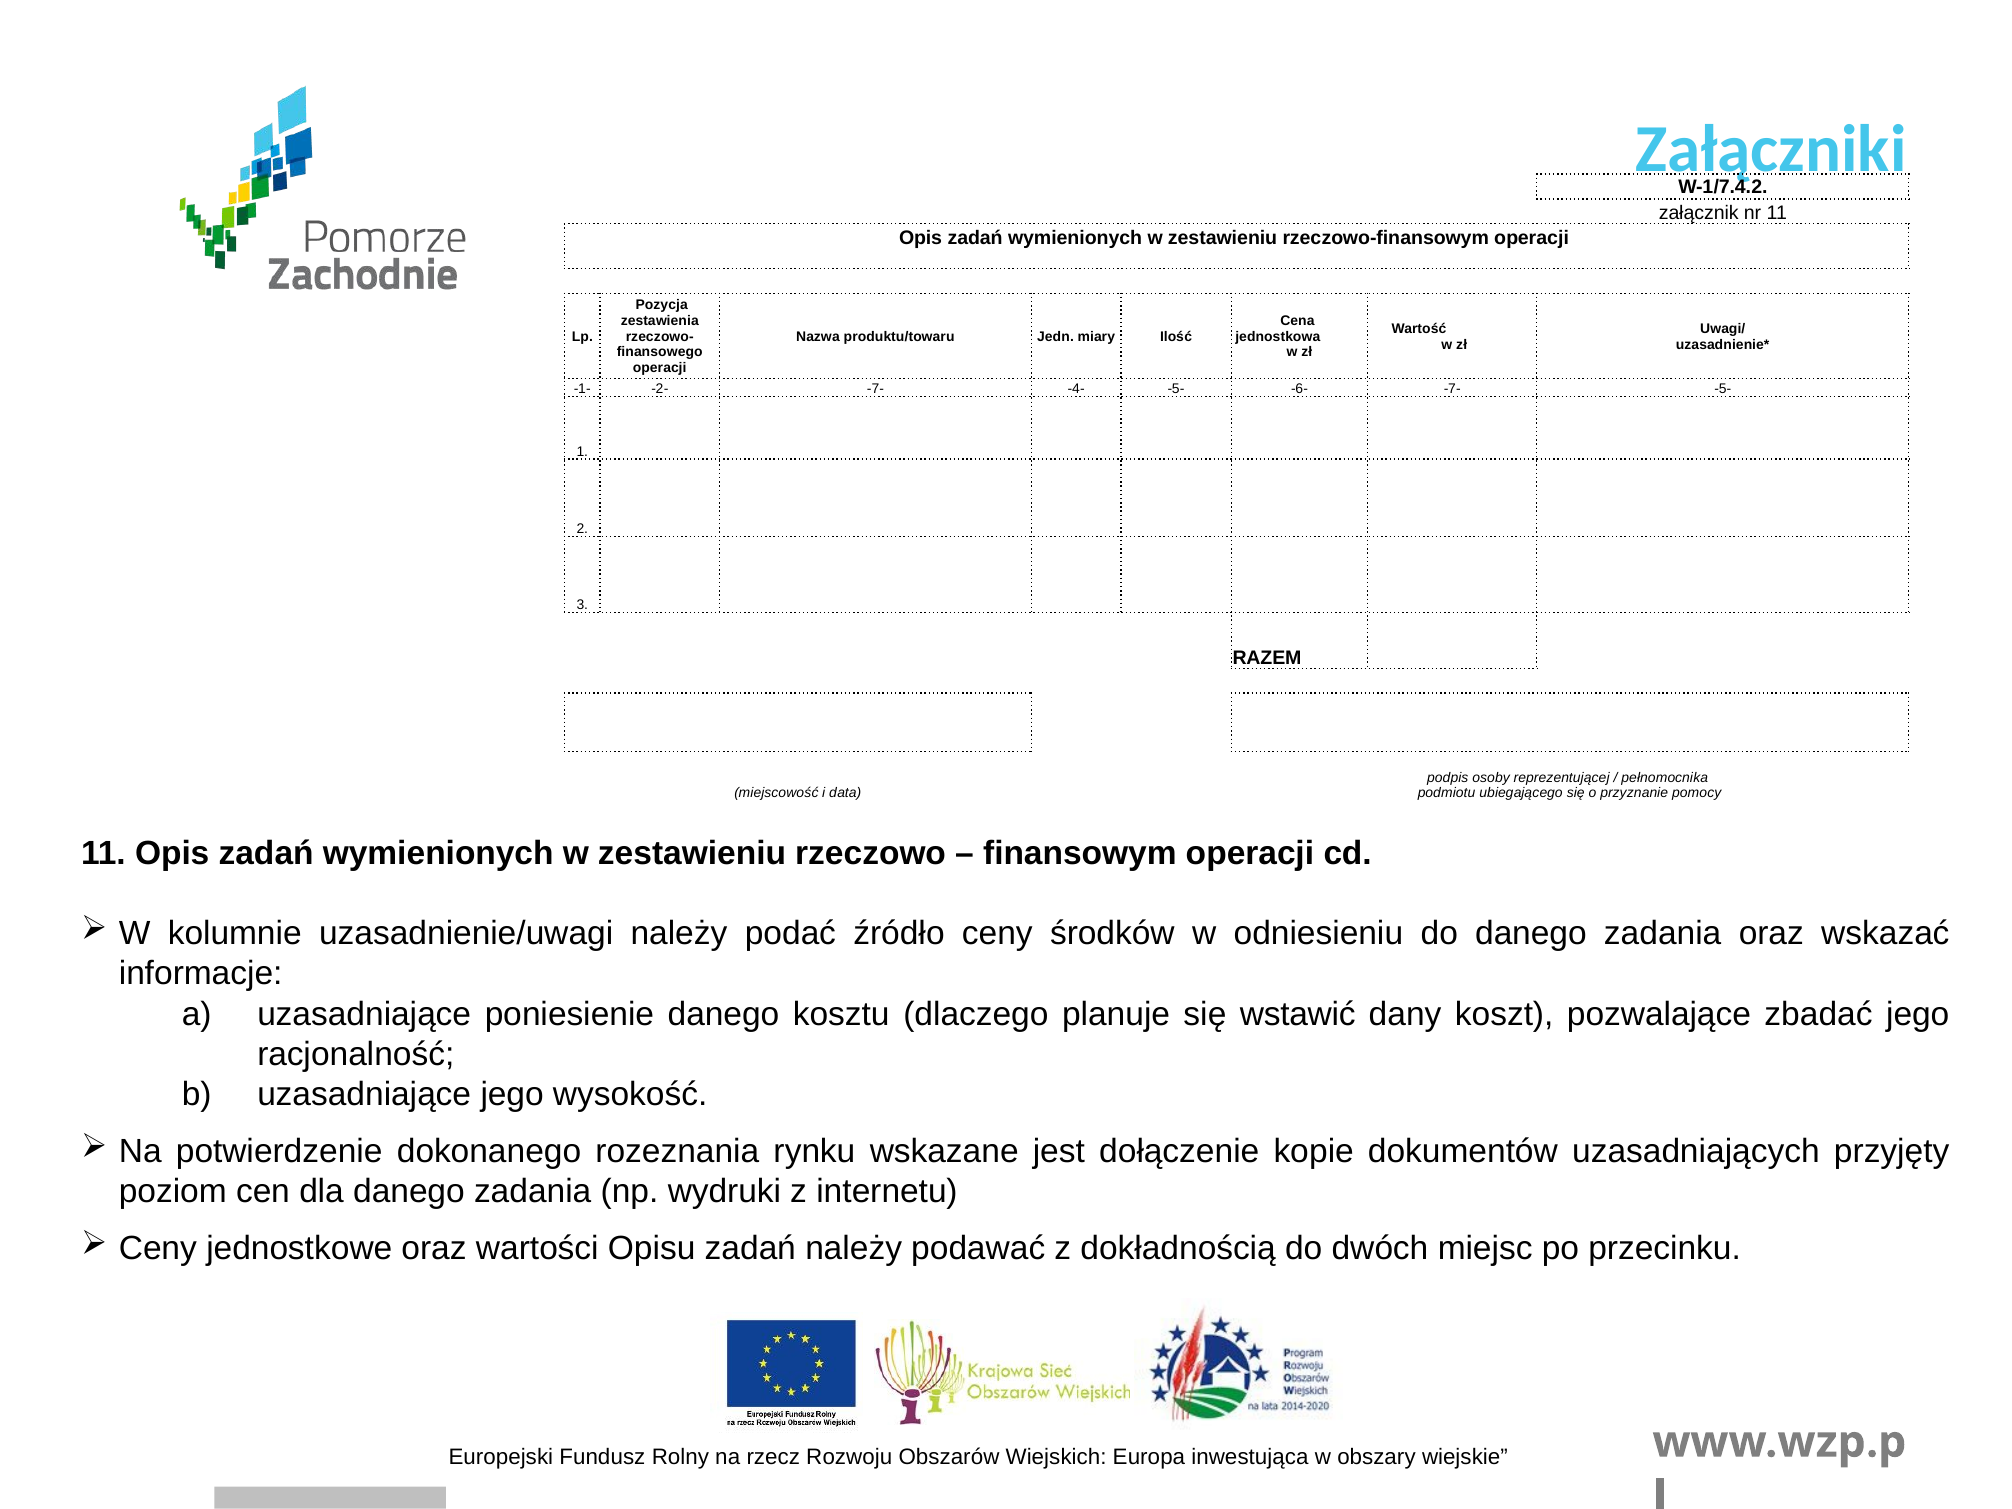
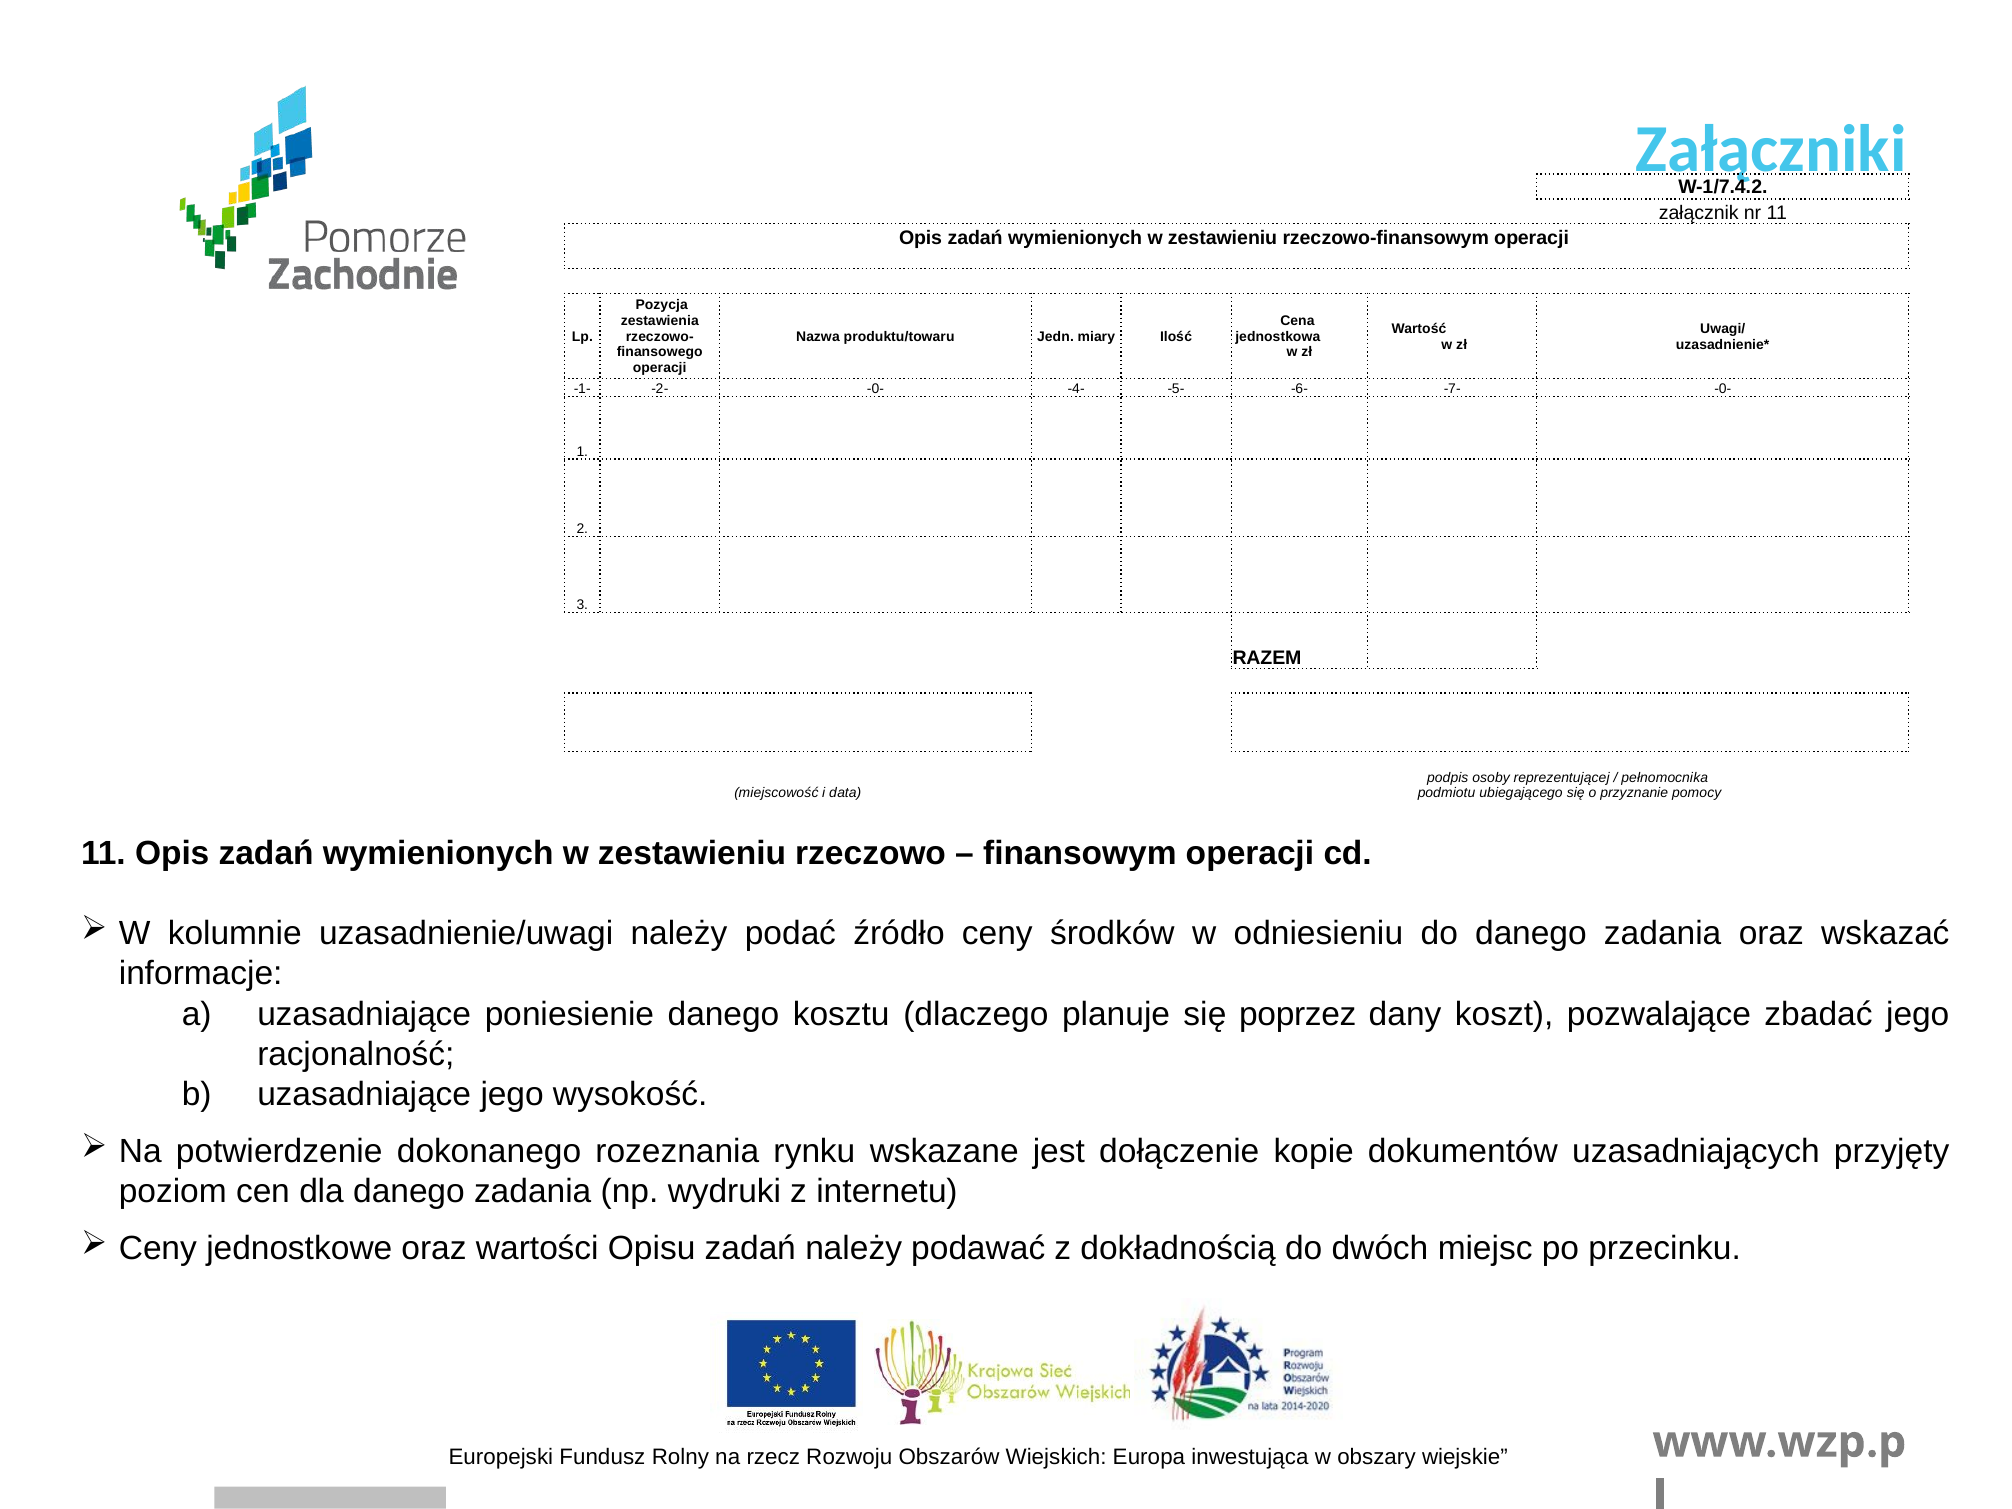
-2- -7-: -7- -> -0-
-7- -5-: -5- -> -0-
wstawić: wstawić -> poprzez
